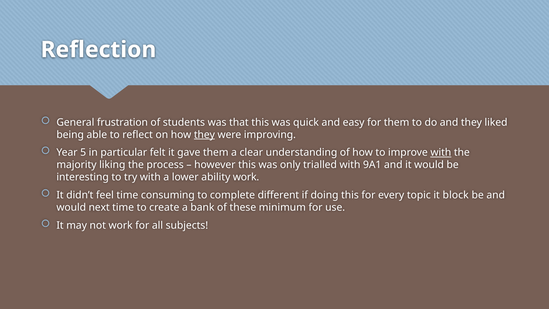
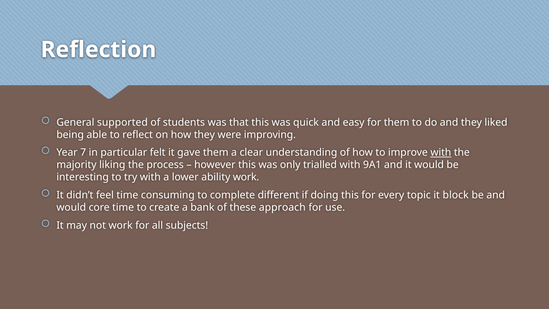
frustration: frustration -> supported
they at (204, 135) underline: present -> none
5: 5 -> 7
next: next -> core
minimum: minimum -> approach
